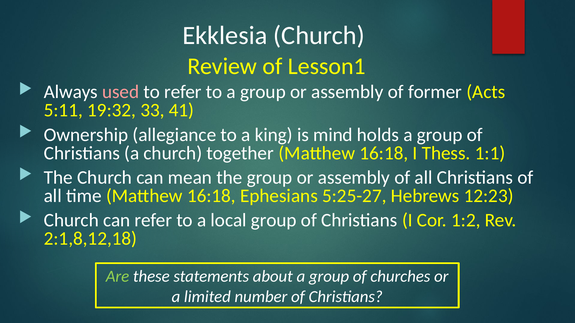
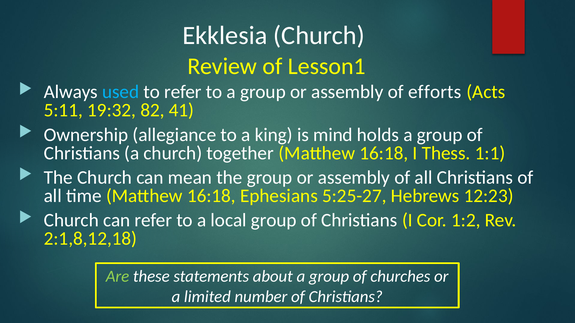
used colour: pink -> light blue
former: former -> efforts
33: 33 -> 82
